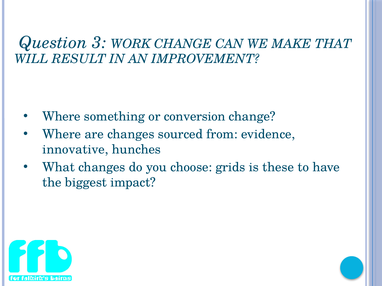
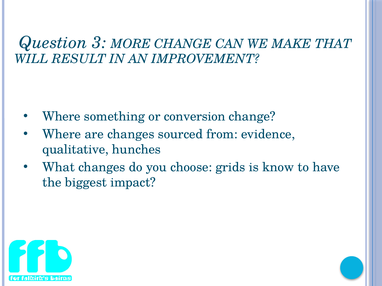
WORK: WORK -> MORE
innovative: innovative -> qualitative
these: these -> know
